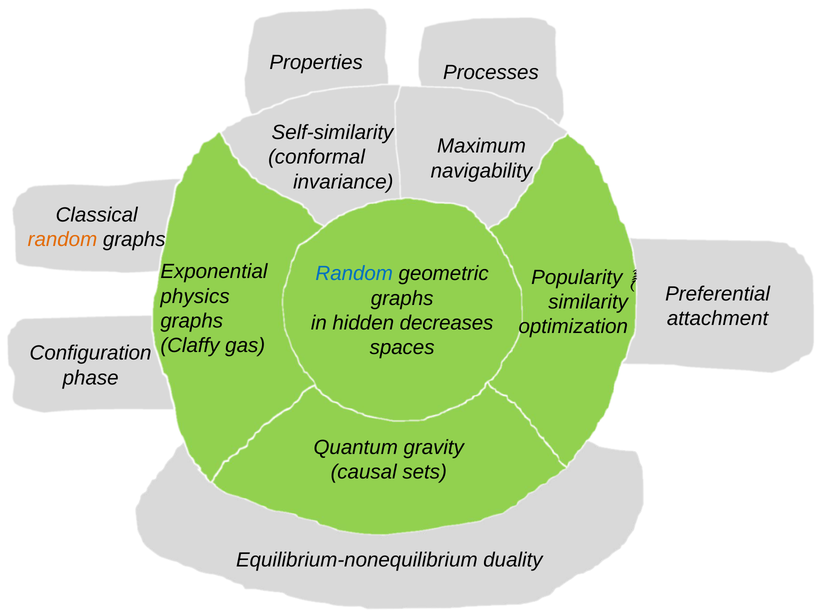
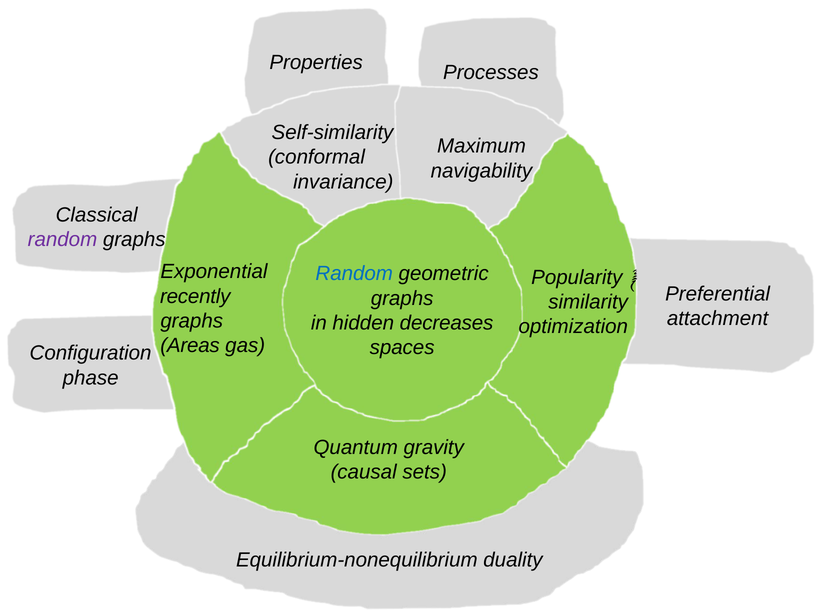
random at (62, 239) colour: orange -> purple
physics: physics -> recently
Claffy: Claffy -> Areas
